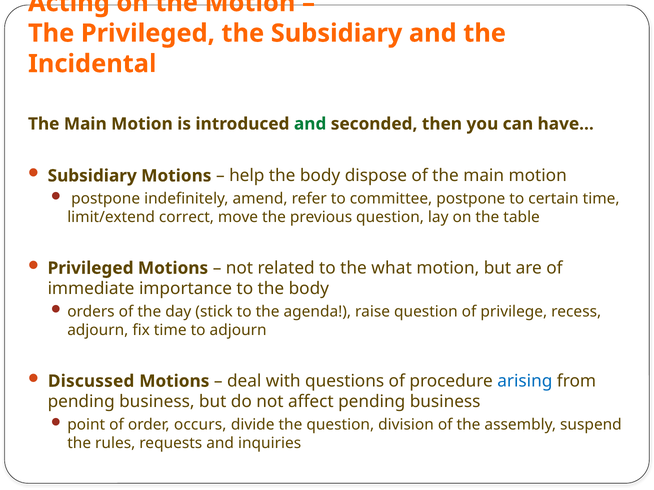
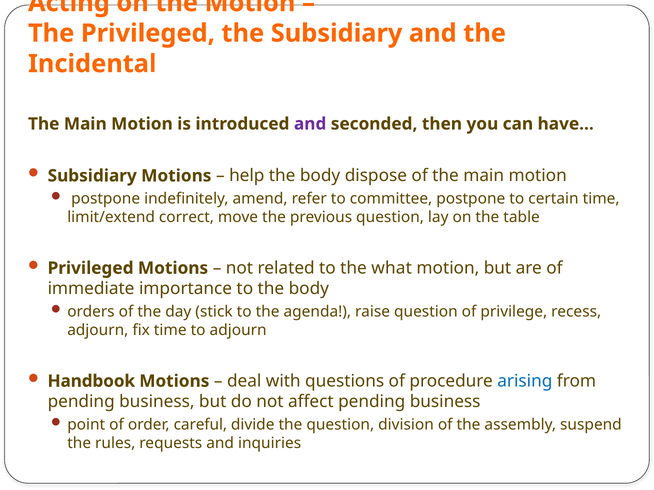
and at (310, 124) colour: green -> purple
Discussed: Discussed -> Handbook
occurs: occurs -> careful
